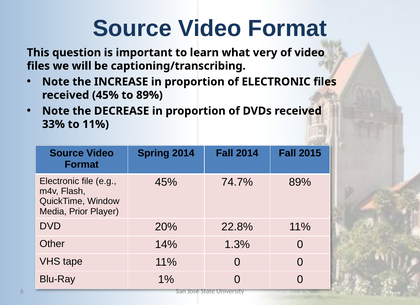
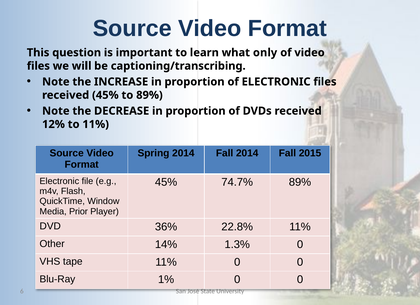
very: very -> only
33%: 33% -> 12%
20%: 20% -> 36%
